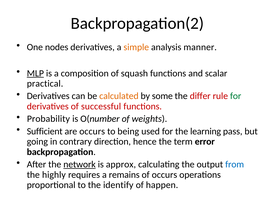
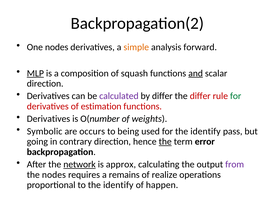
manner: manner -> forward
and underline: none -> present
practical at (45, 84): practical -> direction
calculated colour: orange -> purple
by some: some -> differ
successful: successful -> estimation
Probability at (48, 119): Probability -> Derivatives
Sufficient: Sufficient -> Symbolic
for the learning: learning -> identify
the at (165, 142) underline: none -> present
from colour: blue -> purple
the highly: highly -> nodes
of occurs: occurs -> realize
